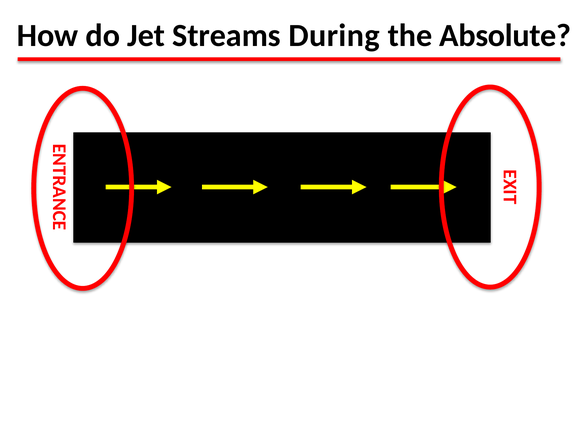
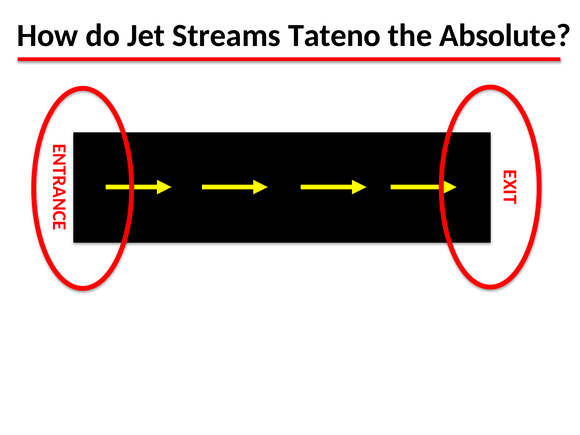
During: During -> Tateno
